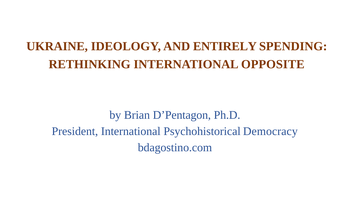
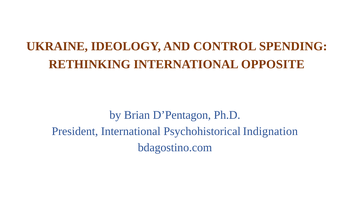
ENTIRELY: ENTIRELY -> CONTROL
Democracy: Democracy -> Indignation
